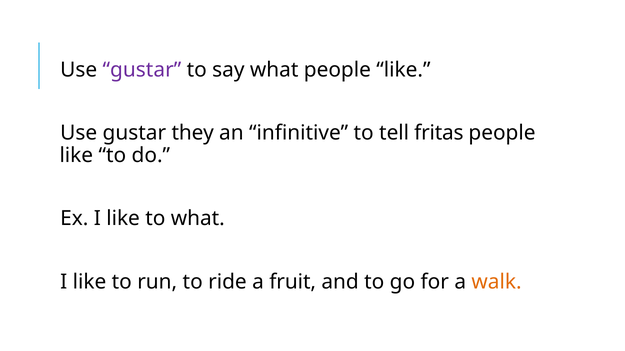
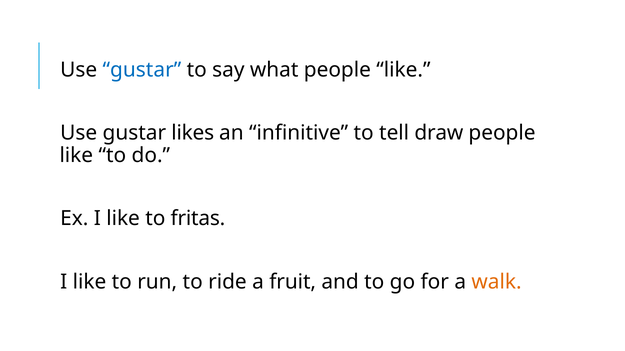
gustar at (142, 70) colour: purple -> blue
they: they -> likes
fritas: fritas -> draw
to what: what -> fritas
